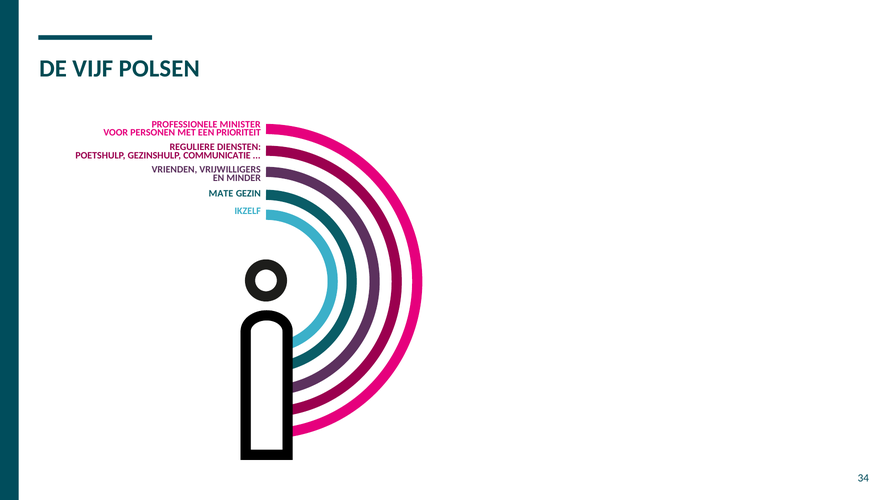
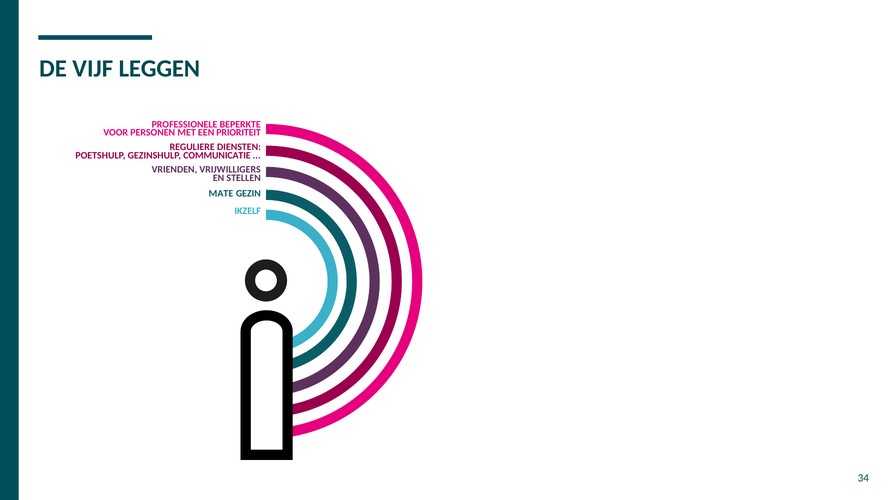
POLSEN: POLSEN -> LEGGEN
MINISTER: MINISTER -> BEPERKTE
MINDER: MINDER -> STELLEN
